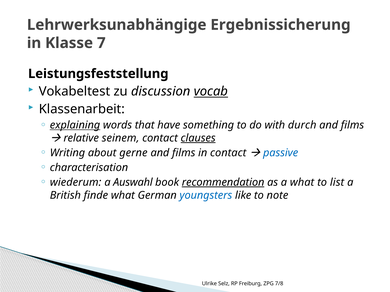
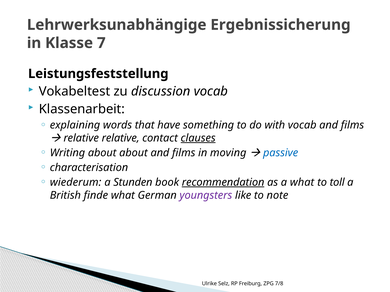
vocab at (211, 92) underline: present -> none
explaining underline: present -> none
with durch: durch -> vocab
relative seinem: seinem -> relative
about gerne: gerne -> about
in contact: contact -> moving
Auswahl: Auswahl -> Stunden
list: list -> toll
youngsters colour: blue -> purple
